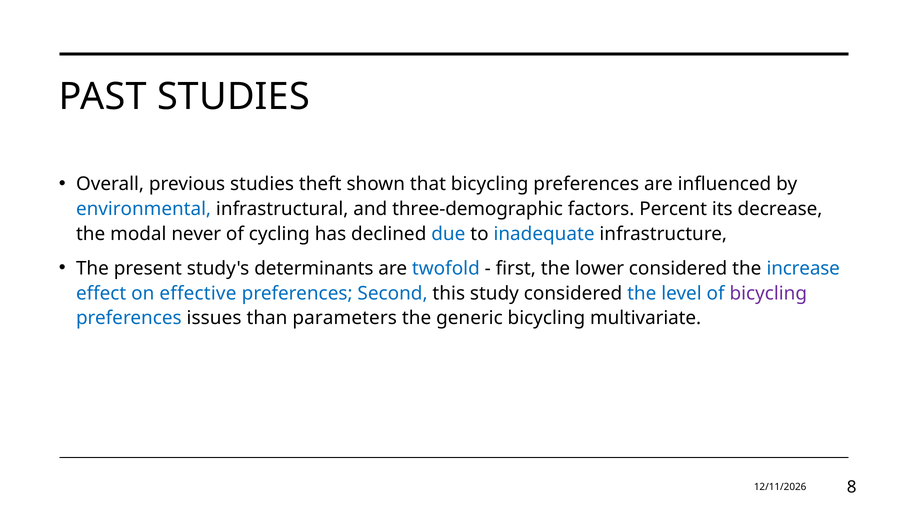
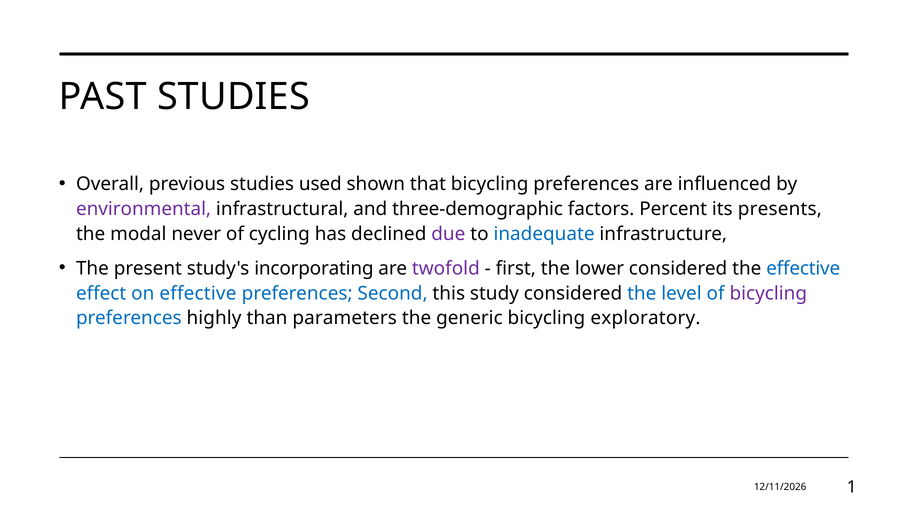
theft: theft -> used
environmental colour: blue -> purple
decrease: decrease -> presents
due colour: blue -> purple
determinants: determinants -> incorporating
twofold colour: blue -> purple
the increase: increase -> effective
issues: issues -> highly
multivariate: multivariate -> exploratory
8: 8 -> 1
